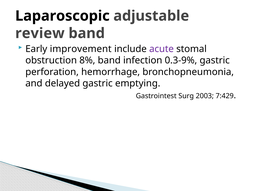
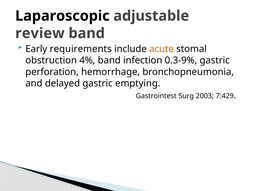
improvement: improvement -> requirements
acute colour: purple -> orange
8%: 8% -> 4%
